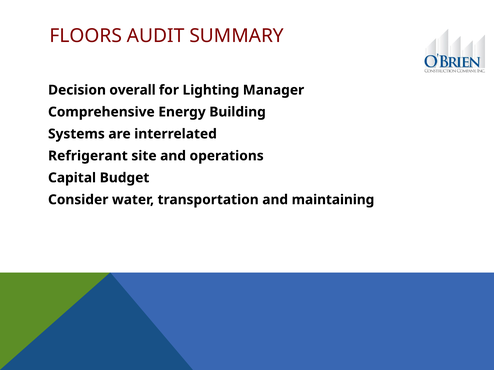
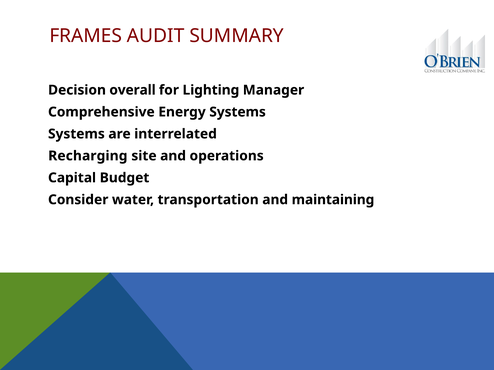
FLOORS: FLOORS -> FRAMES
Energy Building: Building -> Systems
Refrigerant: Refrigerant -> Recharging
